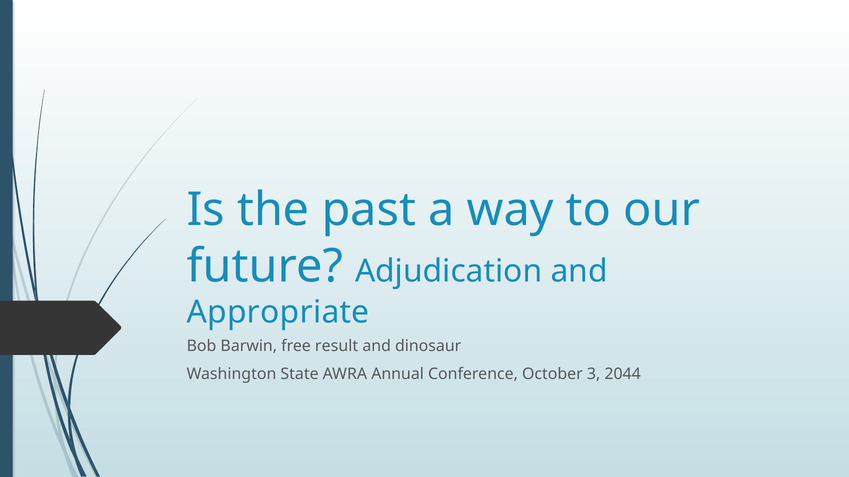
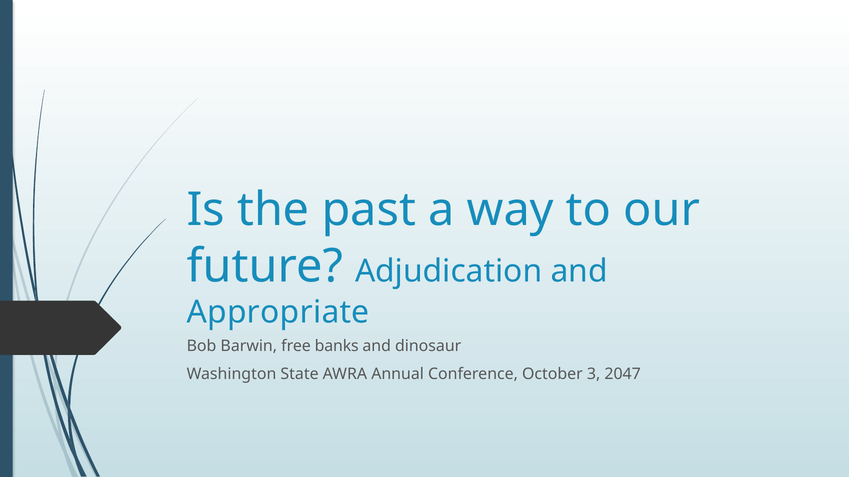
result: result -> banks
2044: 2044 -> 2047
